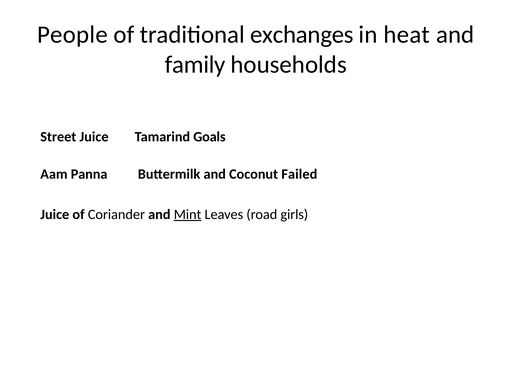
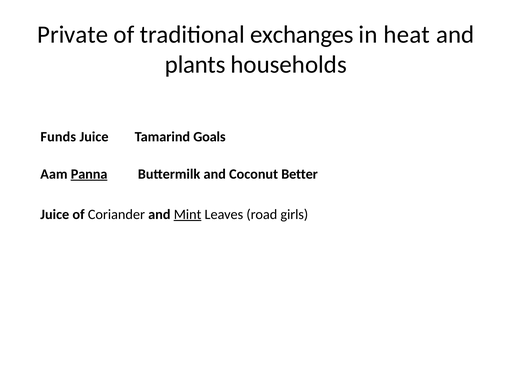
People: People -> Private
family: family -> plants
Street: Street -> Funds
Panna underline: none -> present
Failed: Failed -> Better
